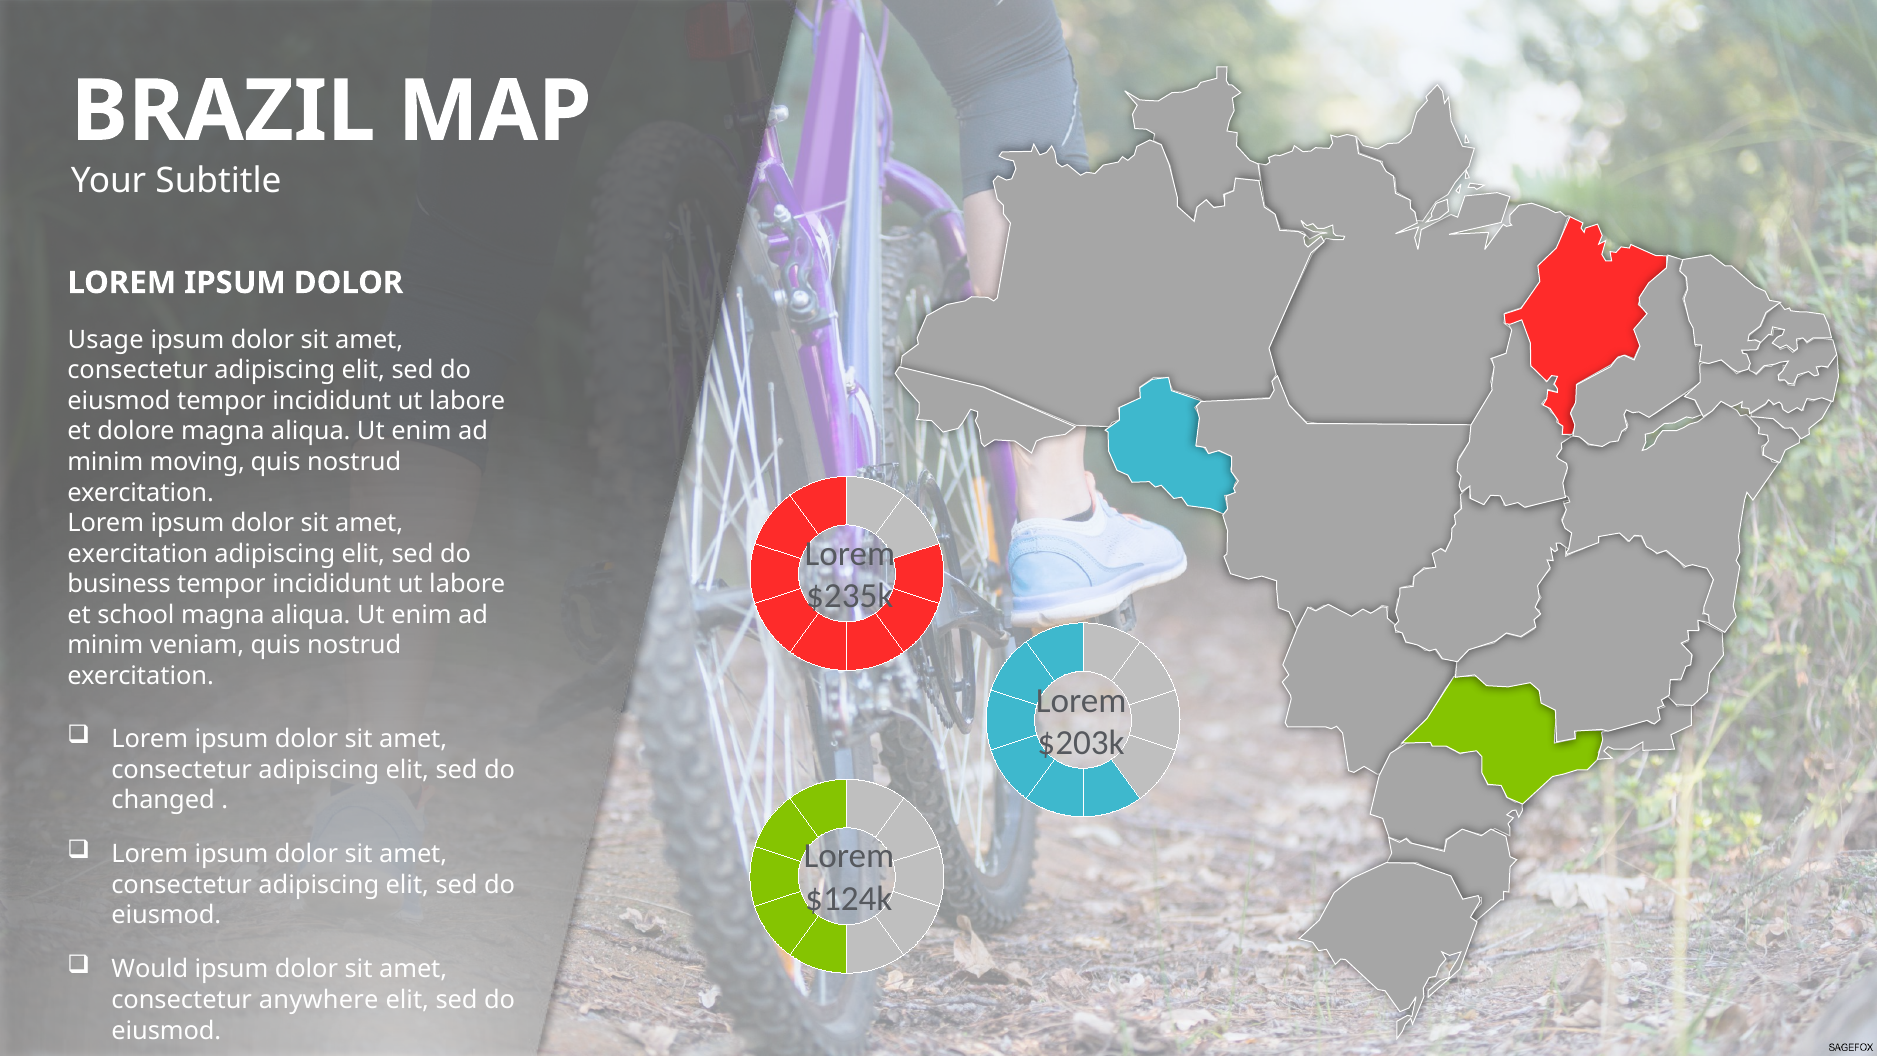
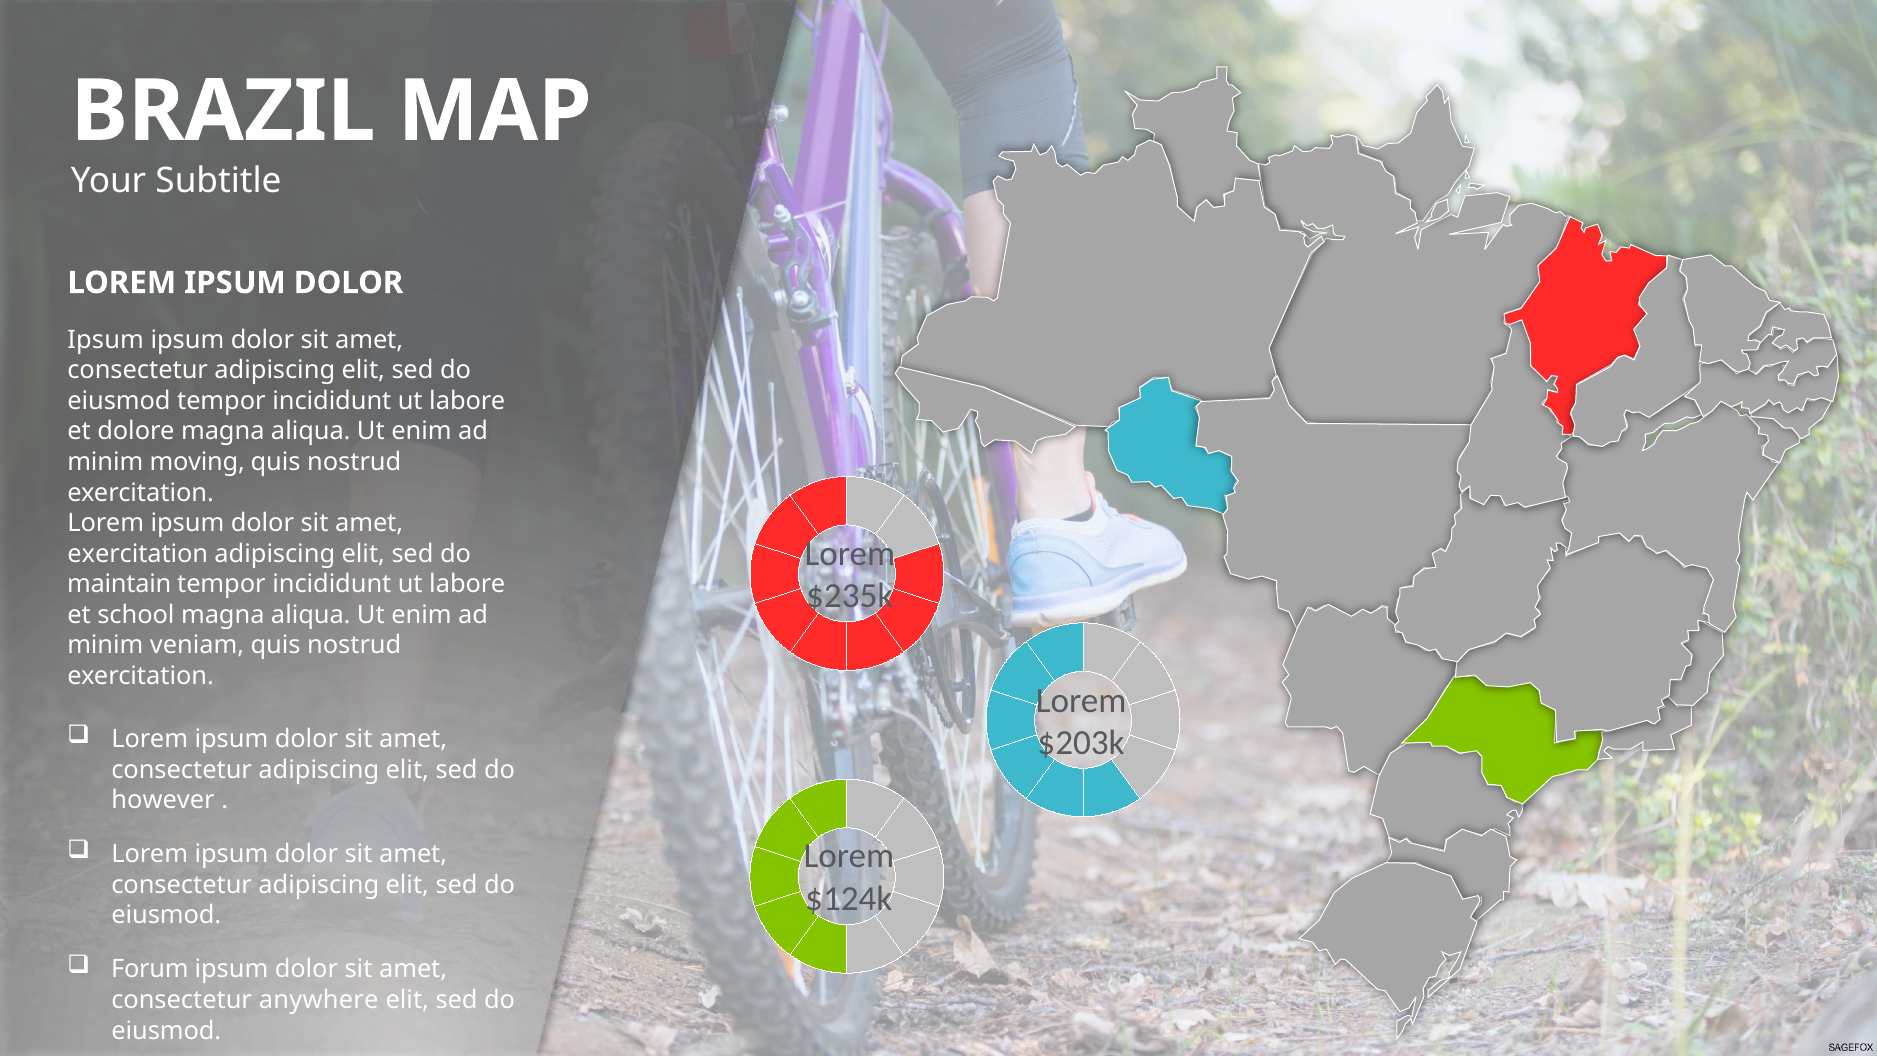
Usage at (106, 340): Usage -> Ipsum
business: business -> maintain
changed: changed -> however
Would: Would -> Forum
